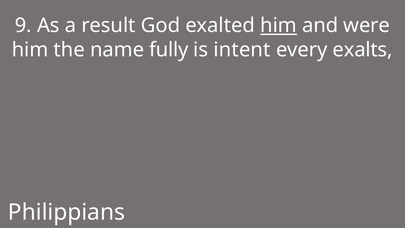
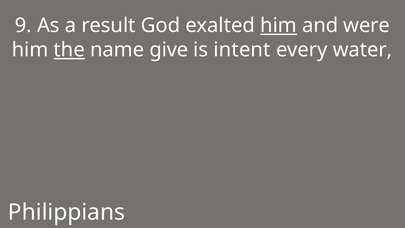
the underline: none -> present
fully: fully -> give
exalts: exalts -> water
